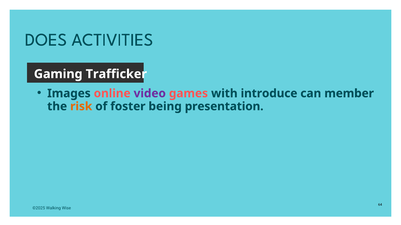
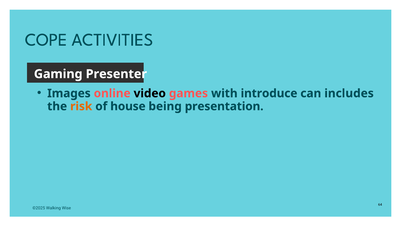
DOES: DOES -> COPE
Trafficker: Trafficker -> Presenter
video colour: purple -> black
member: member -> includes
foster: foster -> house
